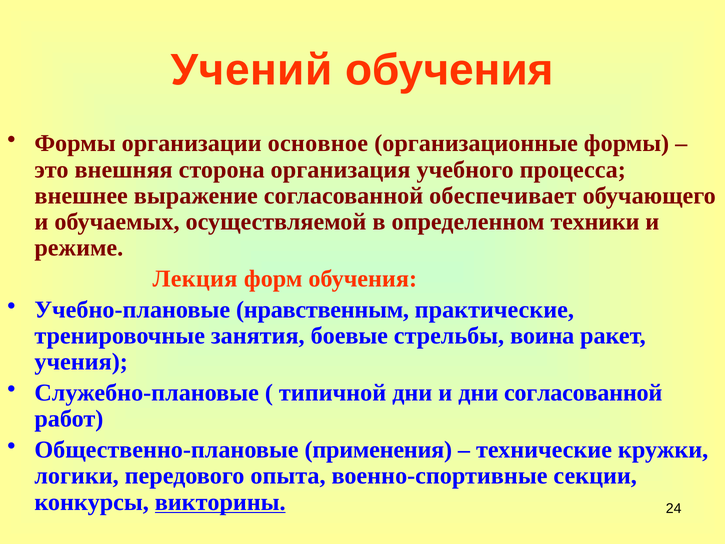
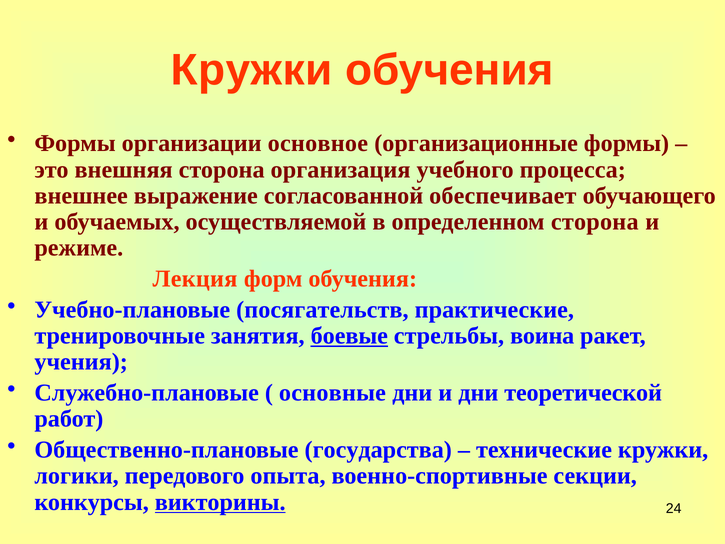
Учений at (252, 70): Учений -> Кружки
определенном техники: техники -> сторона
нравственным: нравственным -> посягательств
боевые underline: none -> present
типичной: типичной -> основные
дни согласованной: согласованной -> теоретической
применения: применения -> государства
